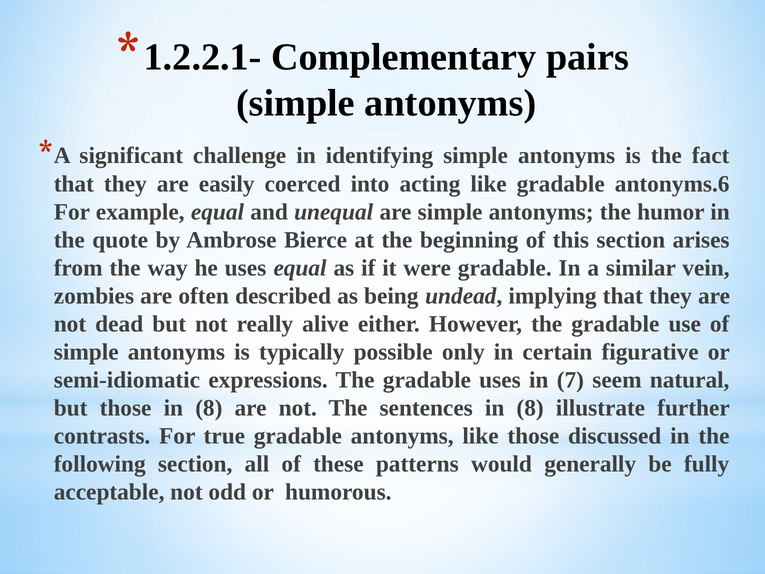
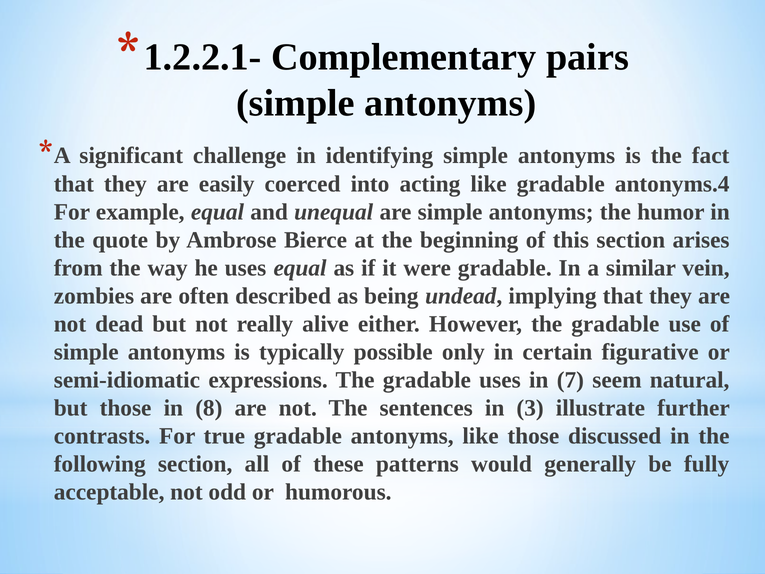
antonyms.6: antonyms.6 -> antonyms.4
sentences in 8: 8 -> 3
